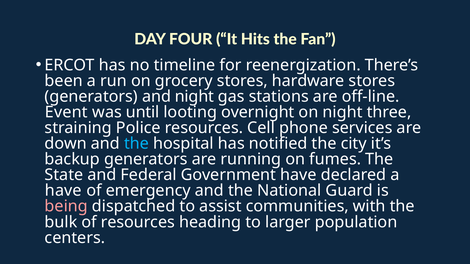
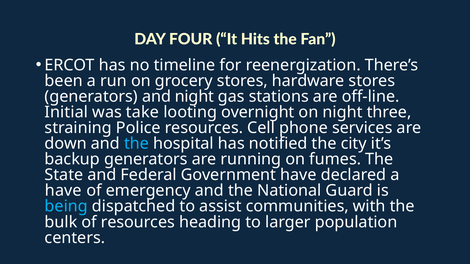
Event: Event -> Initial
until: until -> take
being colour: pink -> light blue
